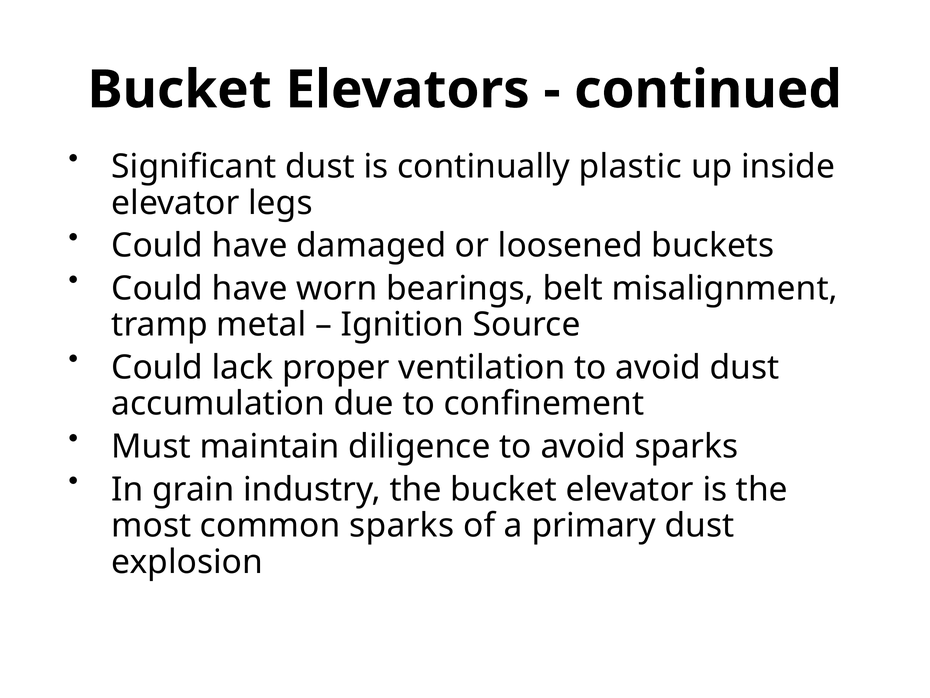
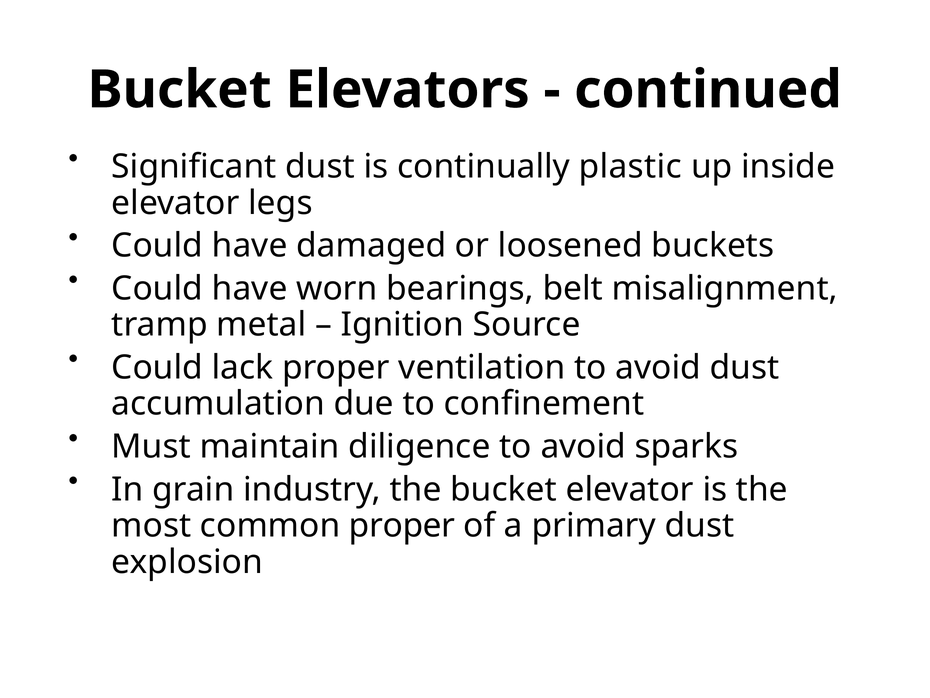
common sparks: sparks -> proper
